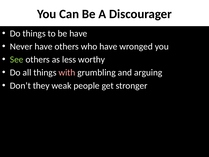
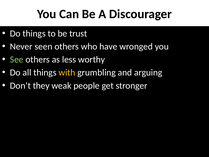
be have: have -> trust
Never have: have -> seen
with colour: pink -> yellow
